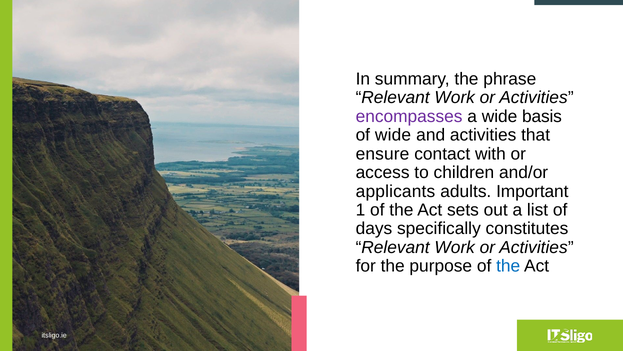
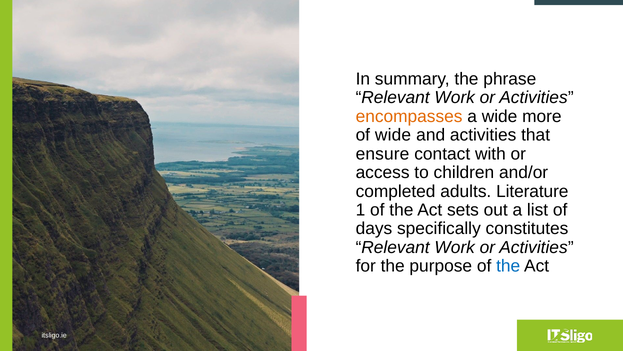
encompasses colour: purple -> orange
basis: basis -> more
applicants: applicants -> completed
Important: Important -> Literature
